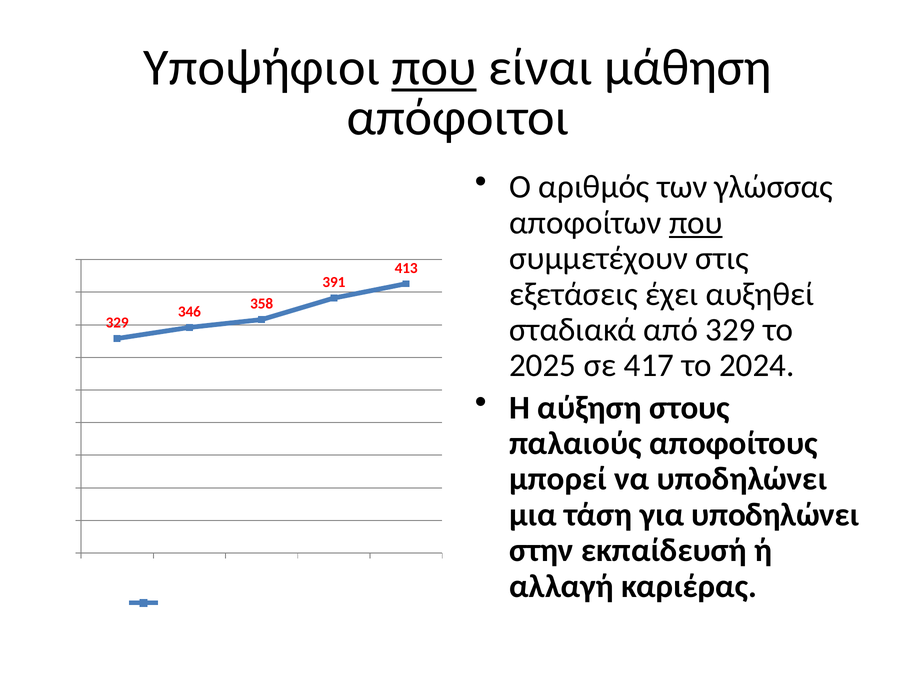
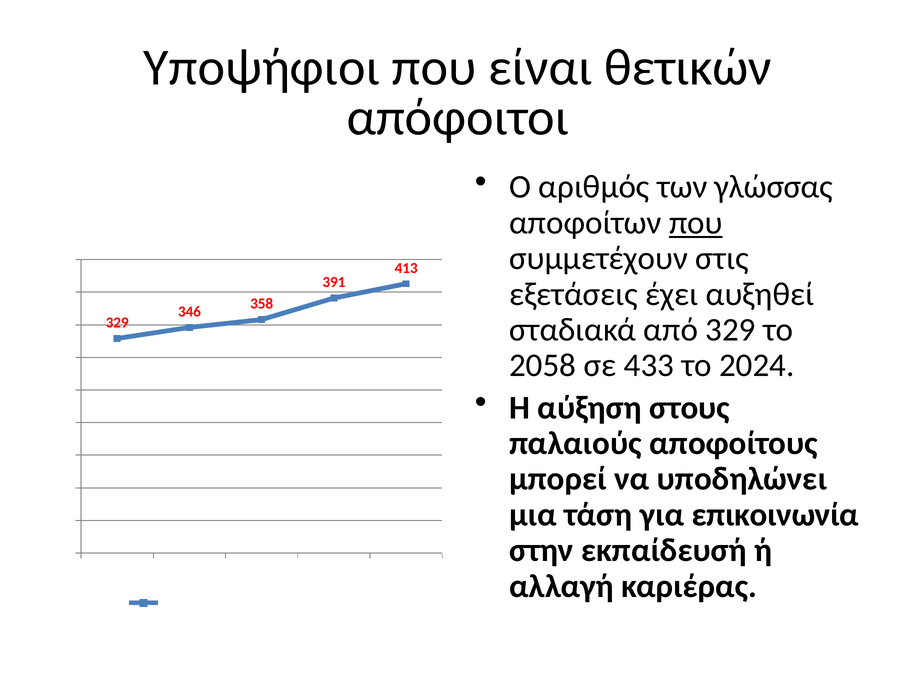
που at (434, 68) underline: present -> none
μάθηση: μάθηση -> θετικών
2025: 2025 -> 2058
417: 417 -> 433
για υποδηλώνει: υποδηλώνει -> επικοινωνία
